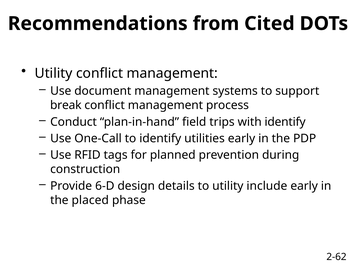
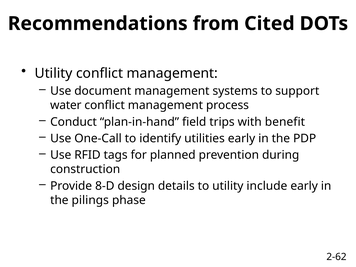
break: break -> water
with identify: identify -> benefit
6-D: 6-D -> 8-D
placed: placed -> pilings
